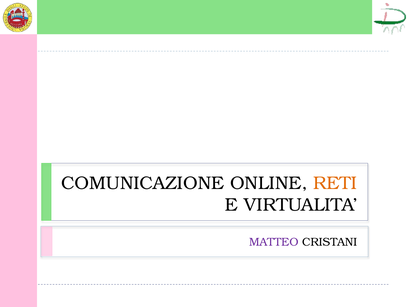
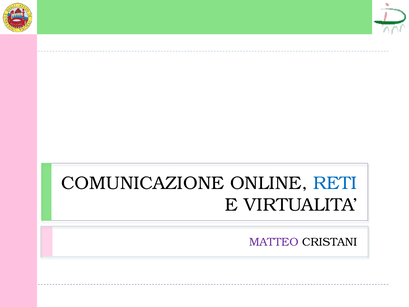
RETI colour: orange -> blue
